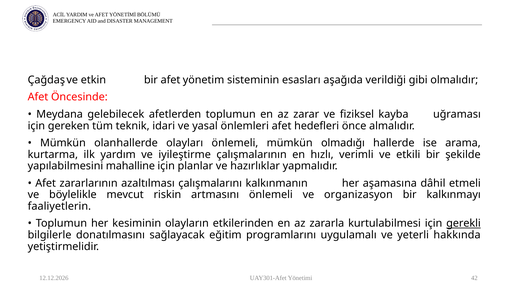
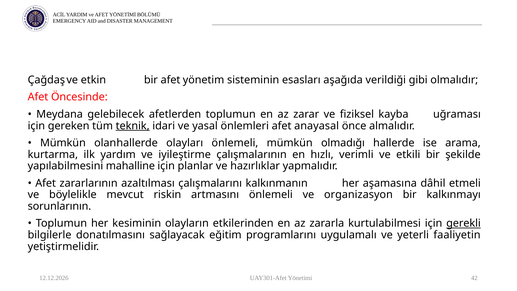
teknik underline: none -> present
hedefleri: hedefleri -> anayasal
faaliyetlerin: faaliyetlerin -> sorunlarının
hakkında: hakkında -> faaliyetin
